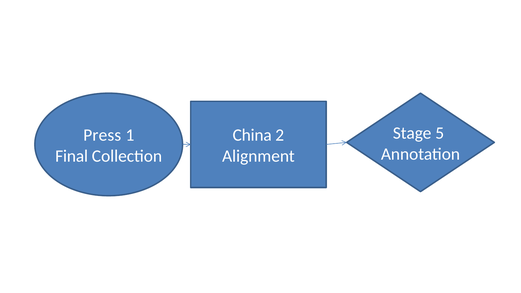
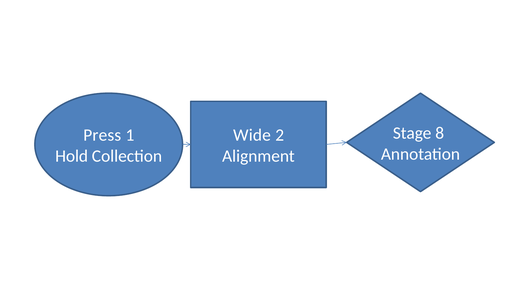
5: 5 -> 8
China: China -> Wide
Final: Final -> Hold
